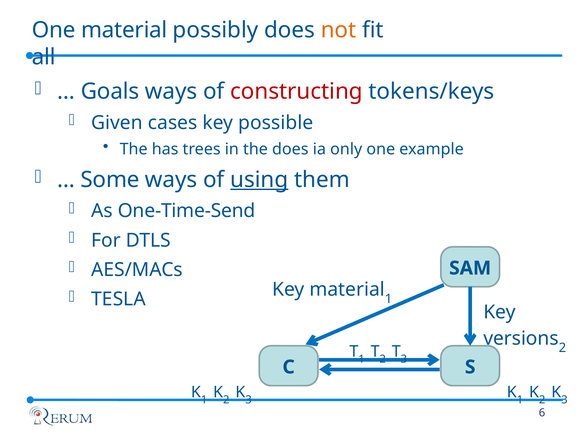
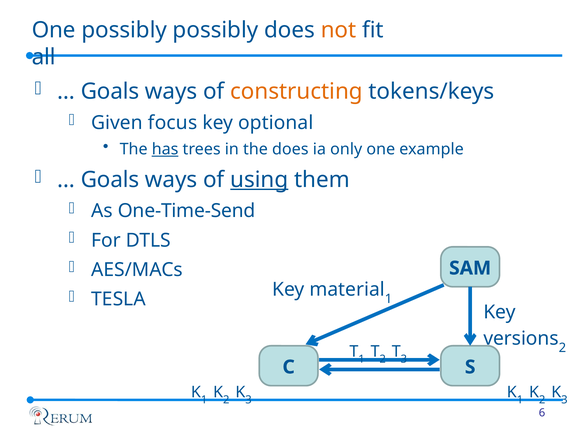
One material: material -> possibly
constructing colour: red -> orange
cases: cases -> focus
possible: possible -> optional
has underline: none -> present
Some at (110, 180): Some -> Goals
